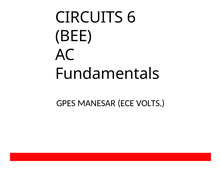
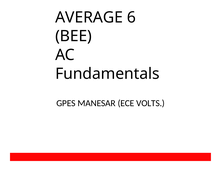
CIRCUITS: CIRCUITS -> AVERAGE
